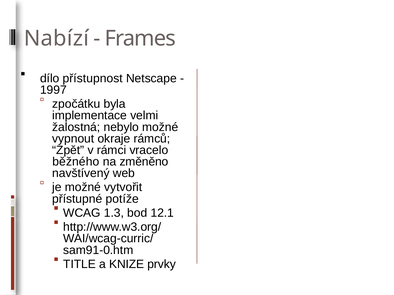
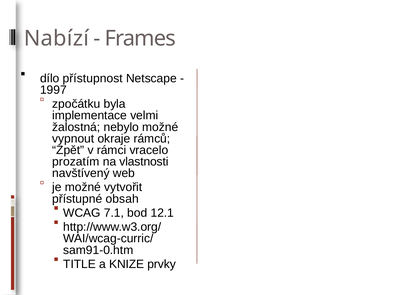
běžného: běžného -> prozatím
změněno: změněno -> vlastnosti
potíže: potíže -> obsah
1.3: 1.3 -> 7.1
